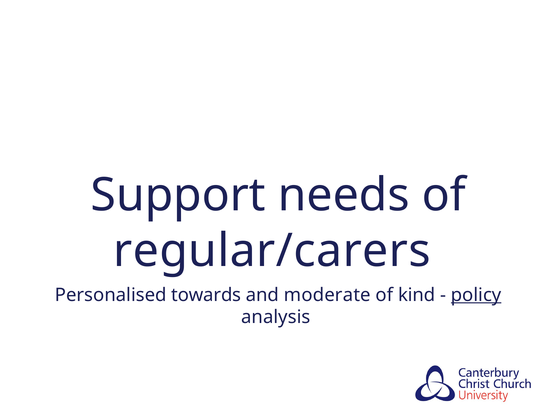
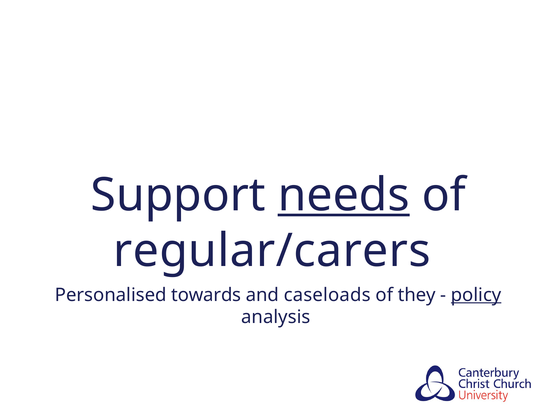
needs underline: none -> present
moderate: moderate -> caseloads
kind: kind -> they
